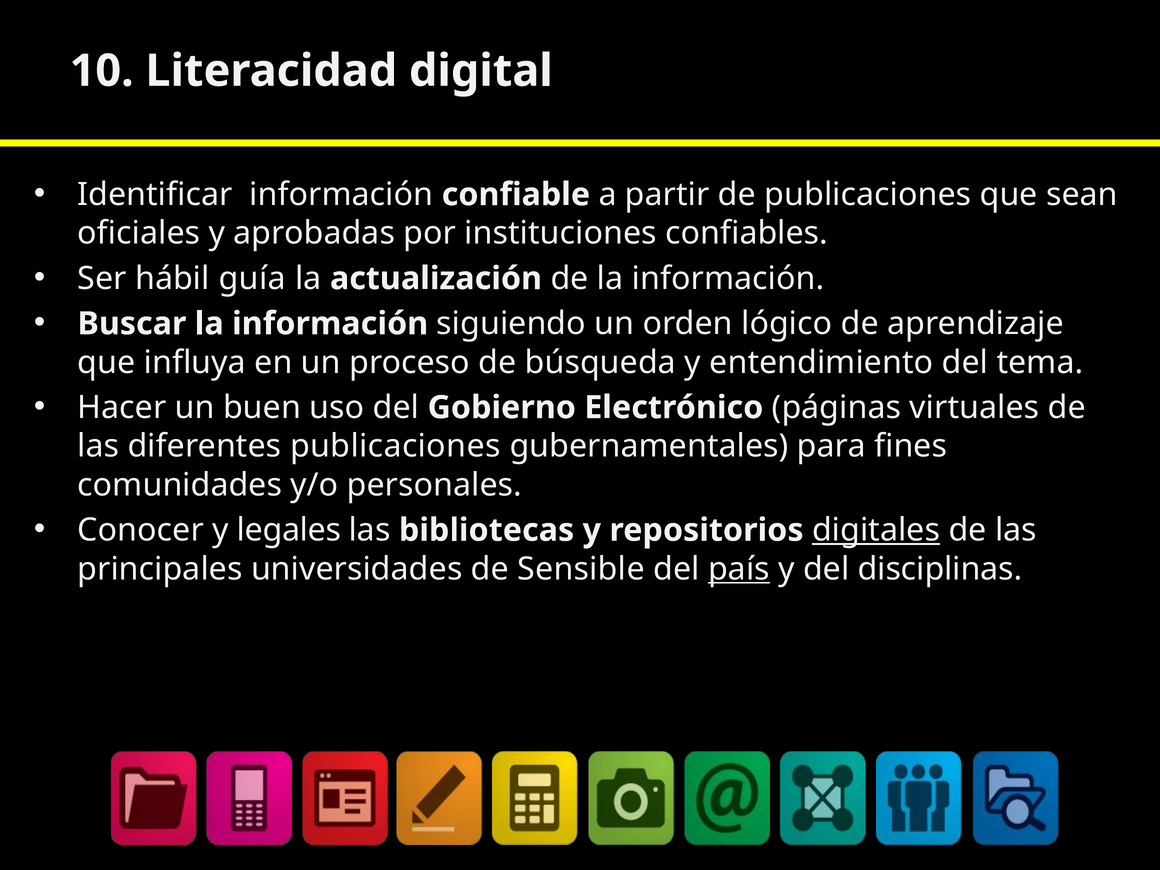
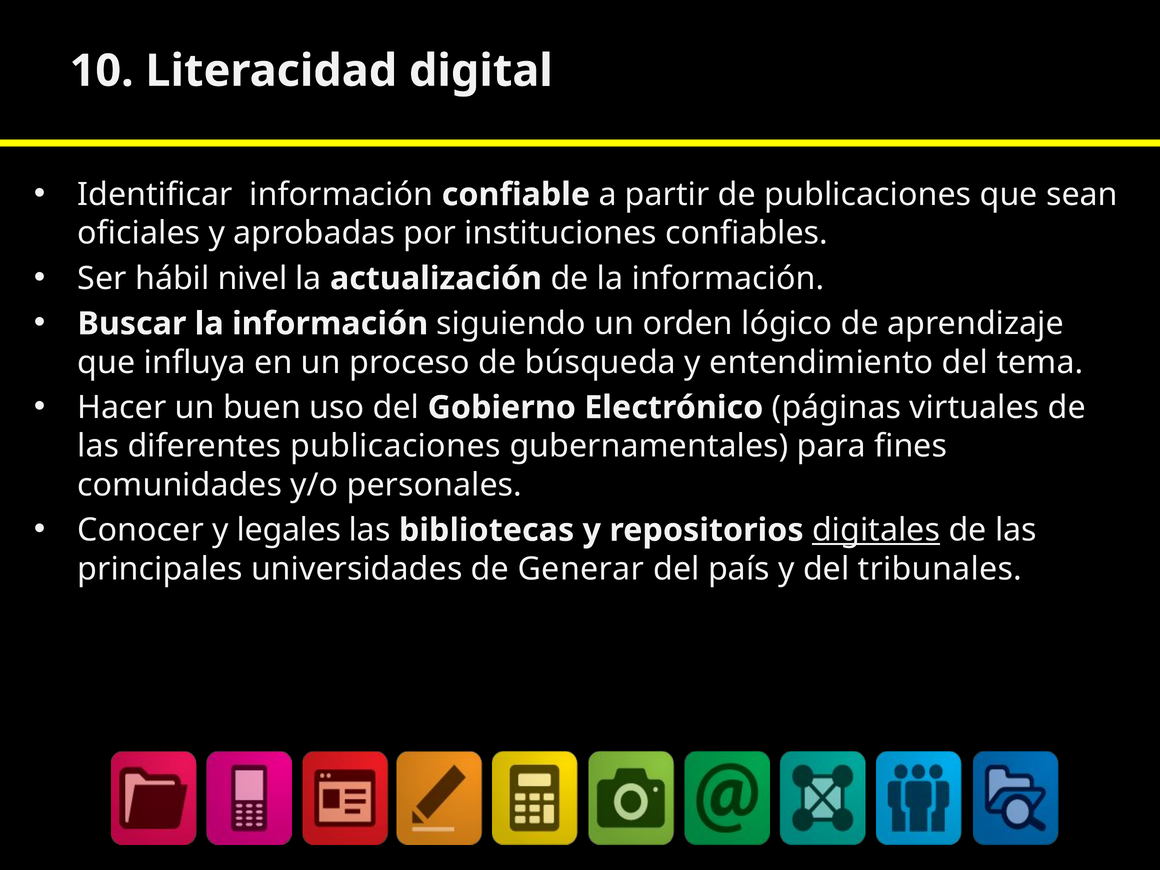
guía: guía -> nivel
Sensible: Sensible -> Generar
país underline: present -> none
disciplinas: disciplinas -> tribunales
